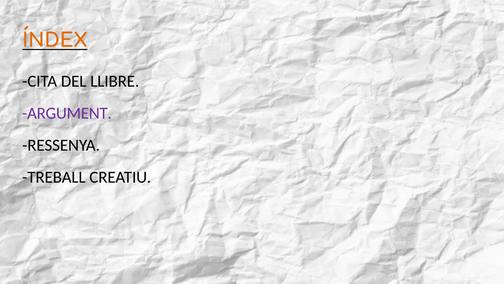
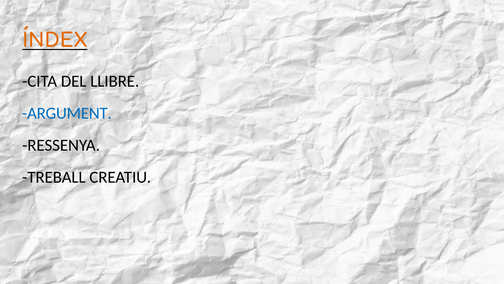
ARGUMENT colour: purple -> blue
